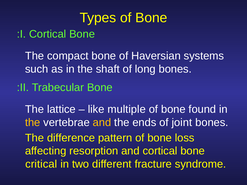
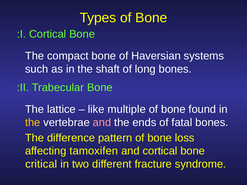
and at (102, 123) colour: yellow -> pink
joint: joint -> fatal
resorption: resorption -> tamoxifen
